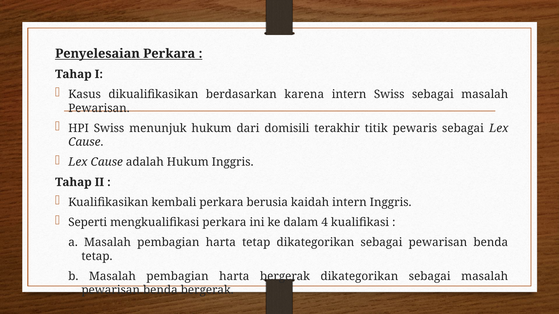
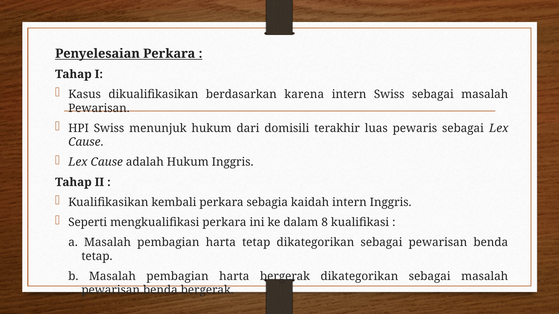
titik: titik -> luas
berusia: berusia -> sebagia
4: 4 -> 8
